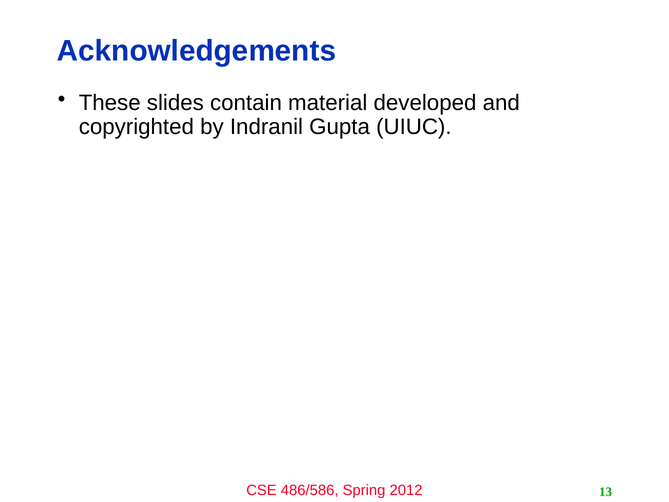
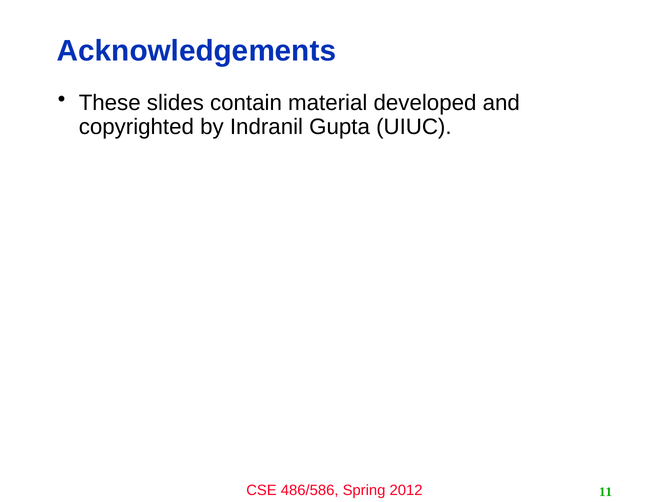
13: 13 -> 11
